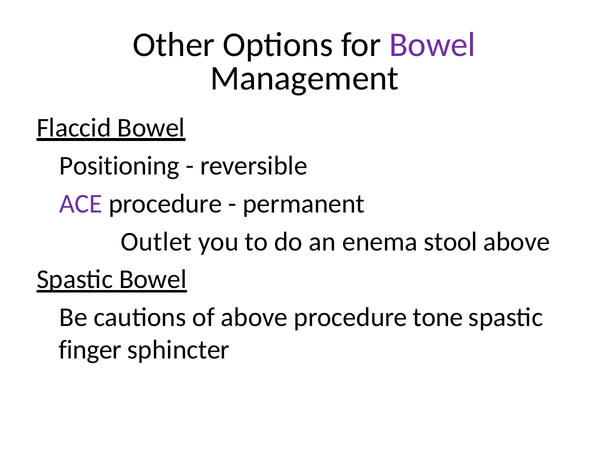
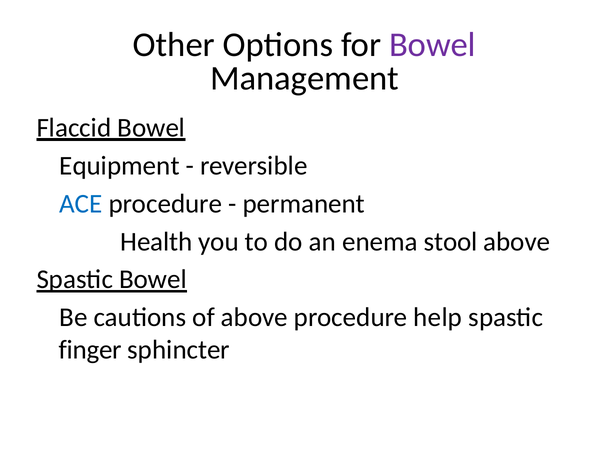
Positioning: Positioning -> Equipment
ACE colour: purple -> blue
Outlet: Outlet -> Health
tone: tone -> help
